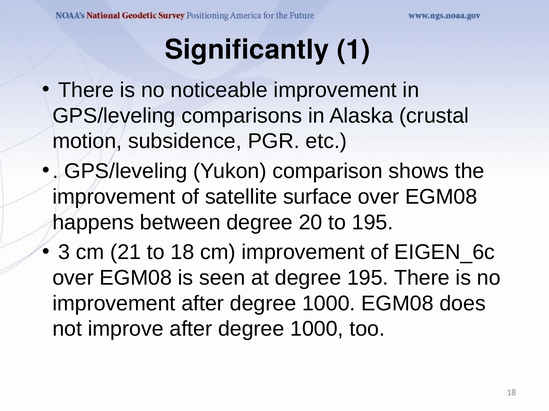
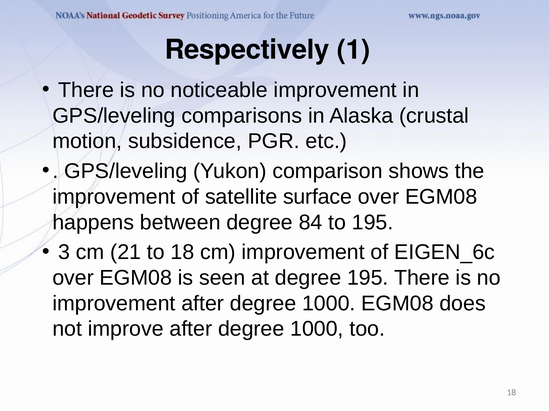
Significantly: Significantly -> Respectively
20: 20 -> 84
